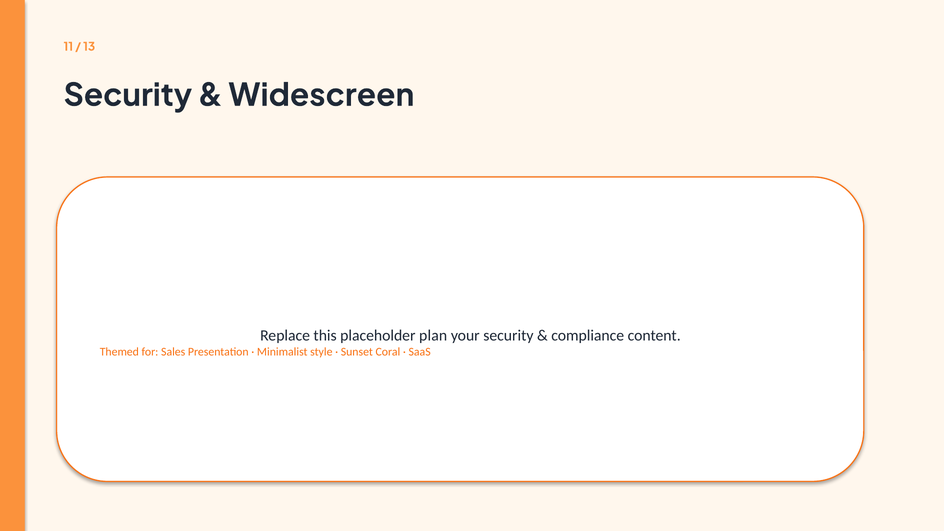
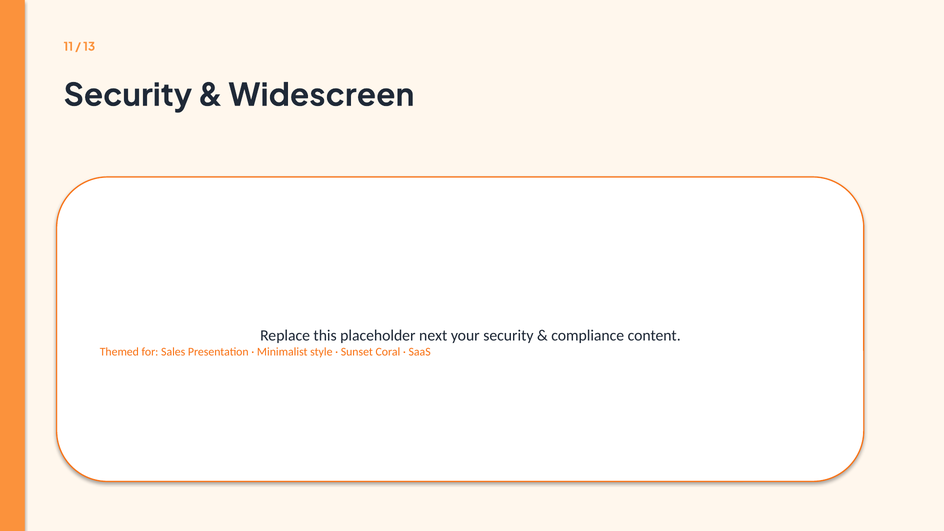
plan: plan -> next
